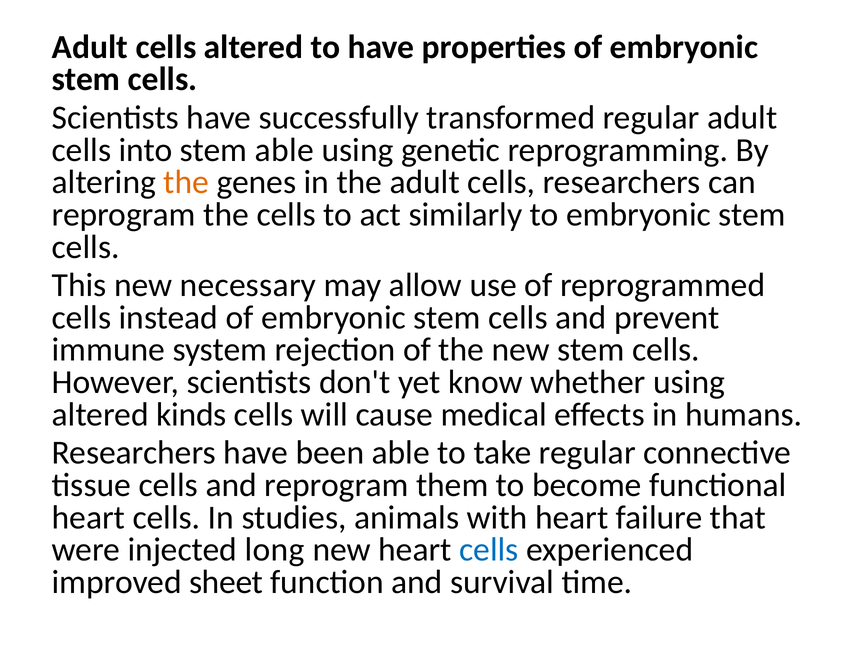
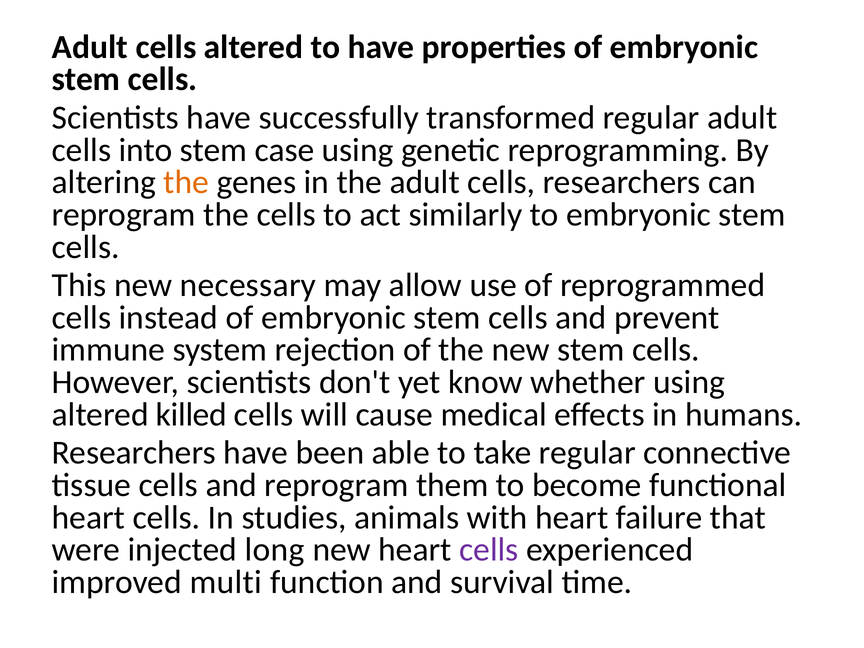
stem able: able -> case
kinds: kinds -> killed
cells at (489, 550) colour: blue -> purple
sheet: sheet -> multi
